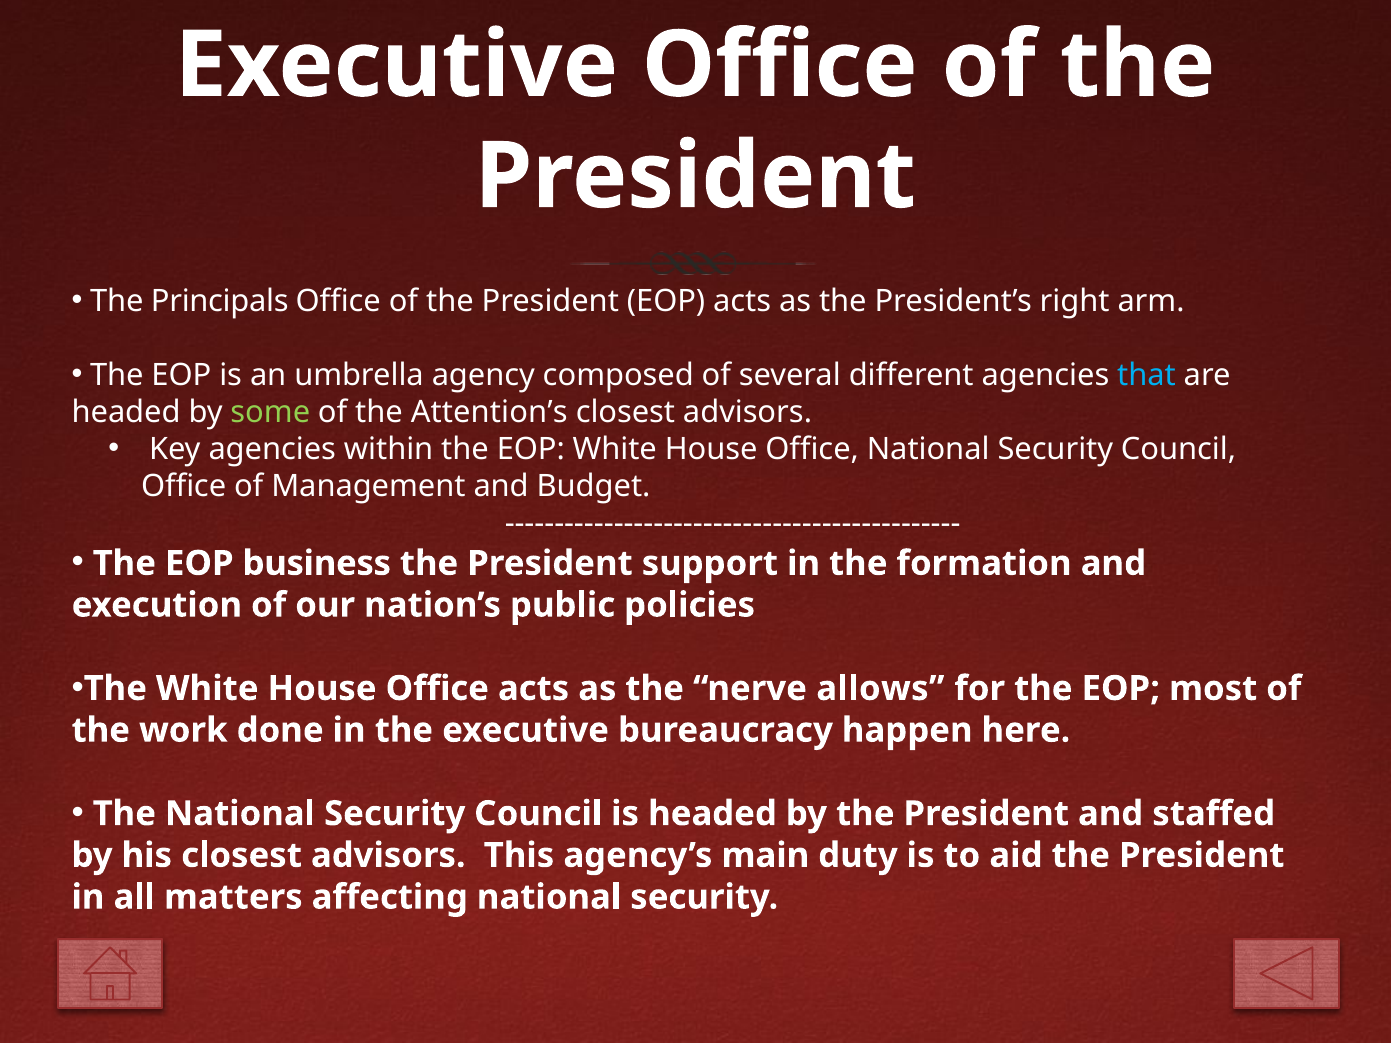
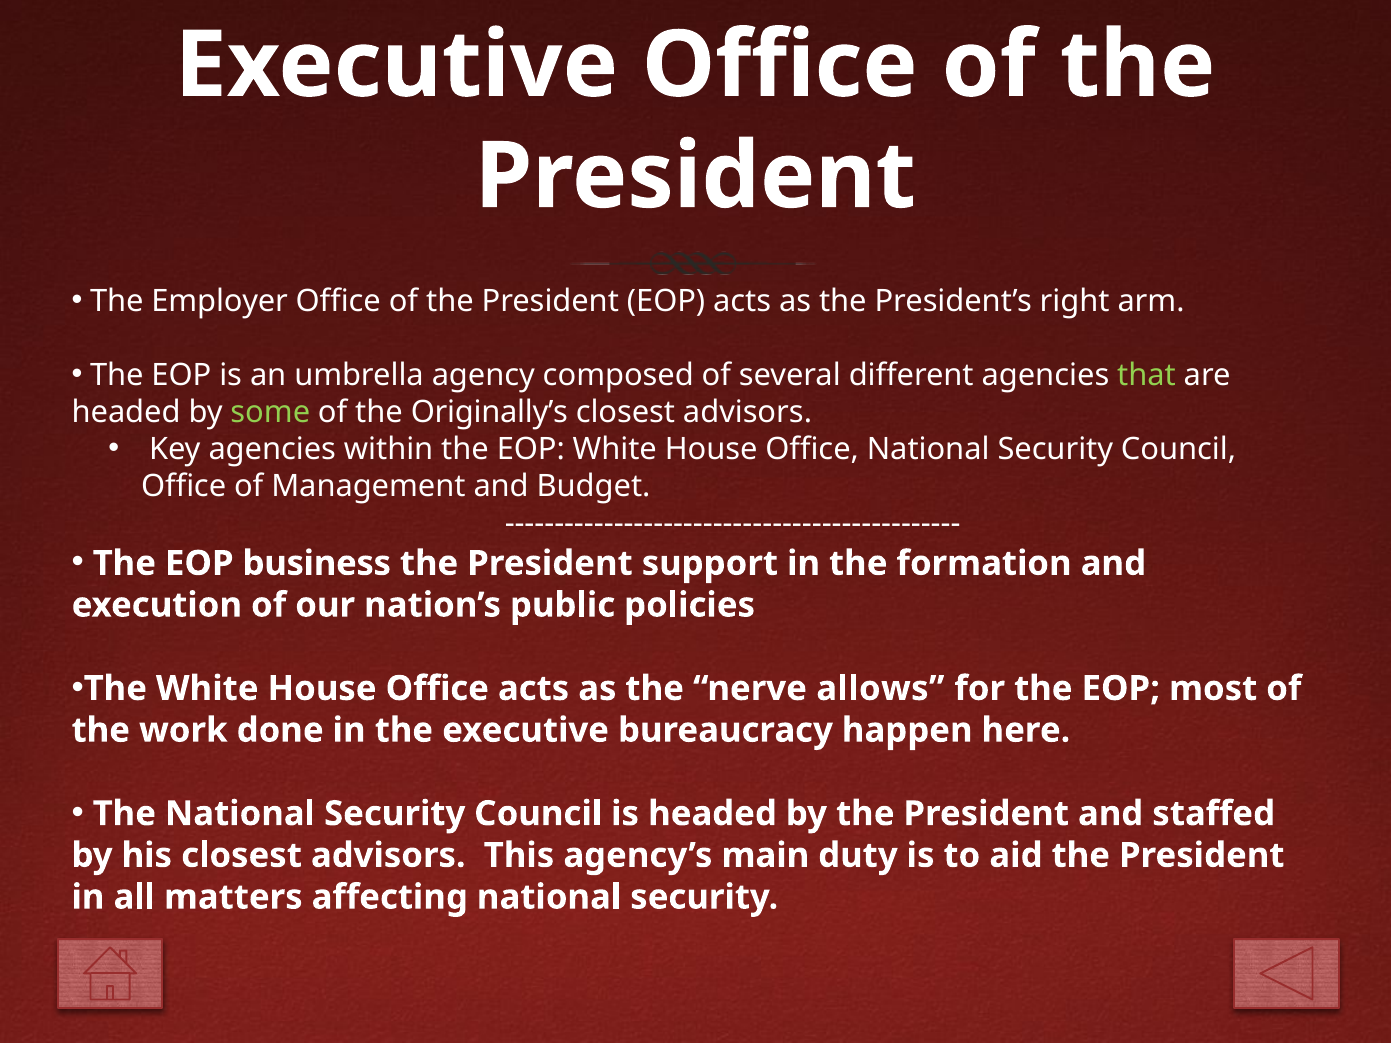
Principals: Principals -> Employer
that colour: light blue -> light green
Attention’s: Attention’s -> Originally’s
